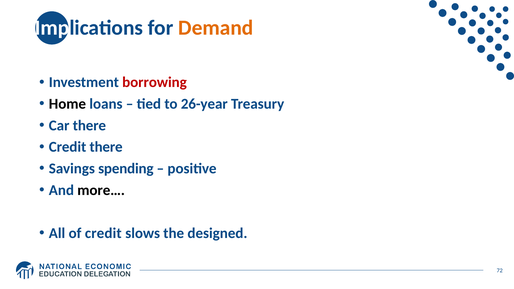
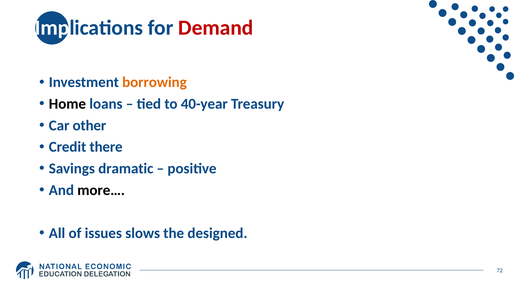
Demand colour: orange -> red
borrowing colour: red -> orange
26-year: 26-year -> 40-year
Car there: there -> other
spending: spending -> dramatic
of credit: credit -> issues
